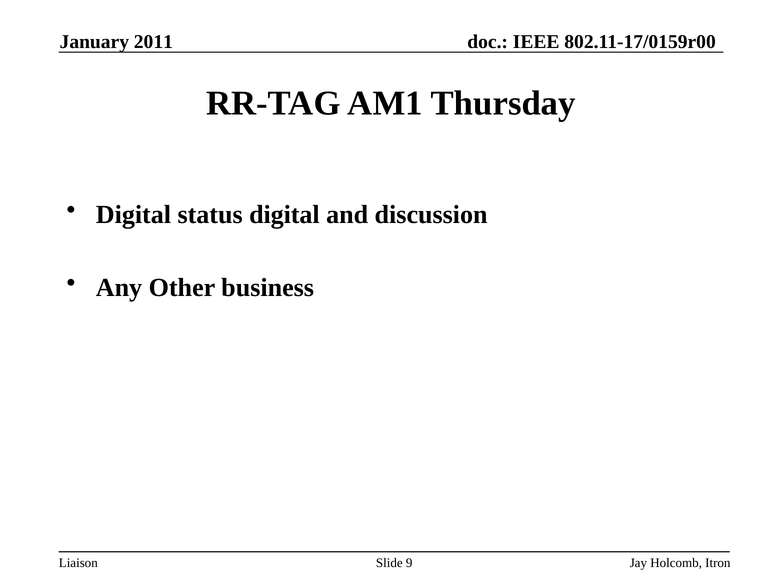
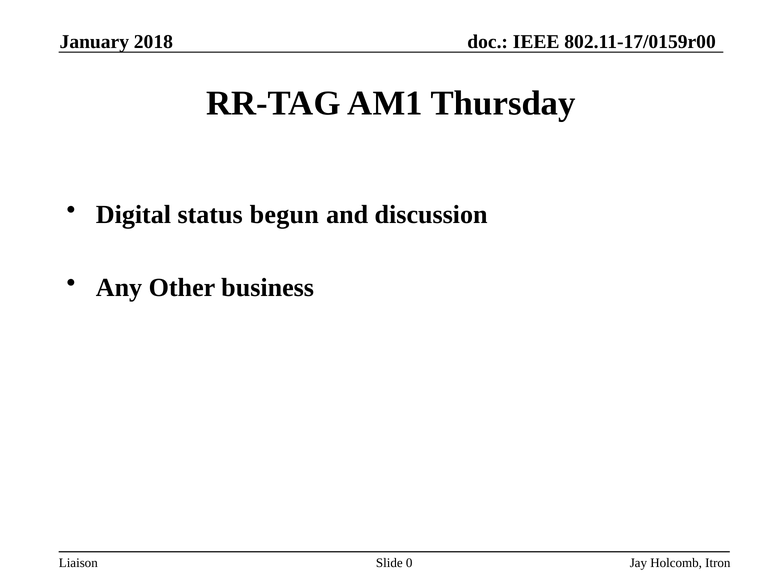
2011: 2011 -> 2018
status digital: digital -> begun
9: 9 -> 0
